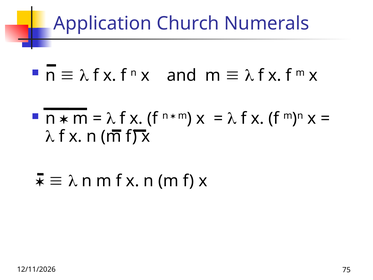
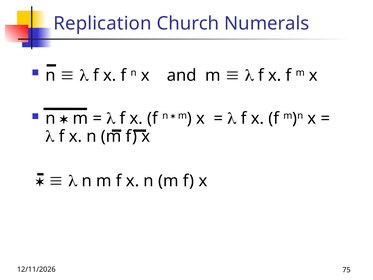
Application: Application -> Replication
